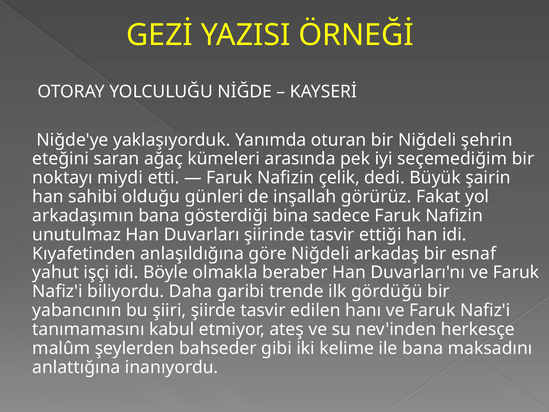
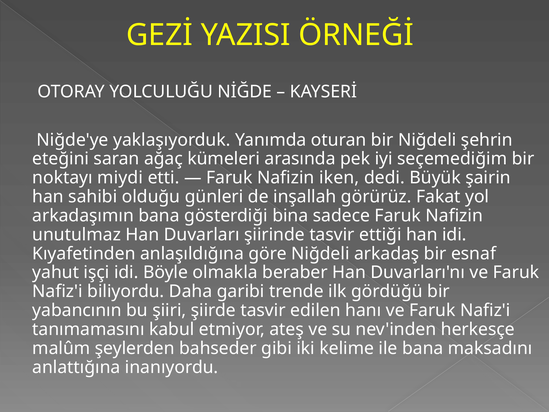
çelik: çelik -> iken
